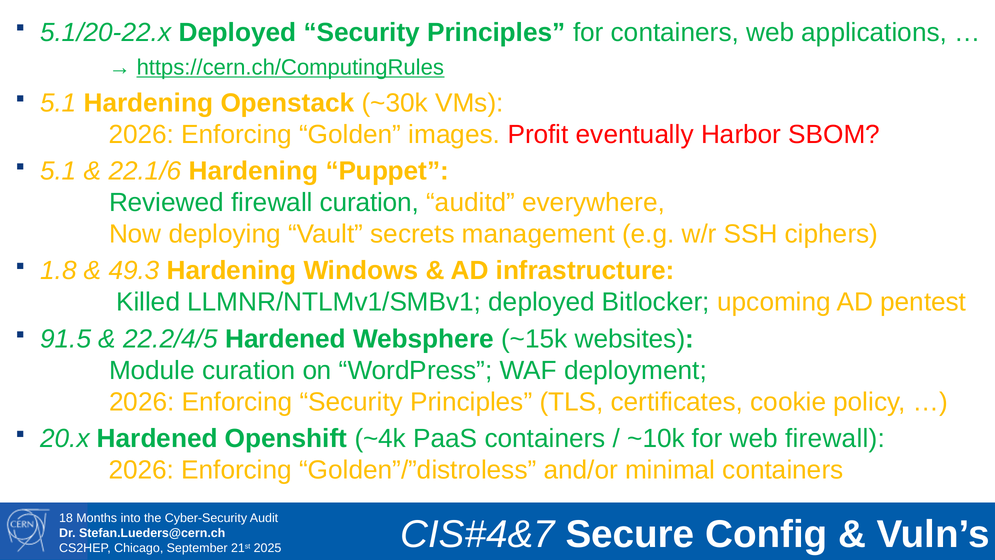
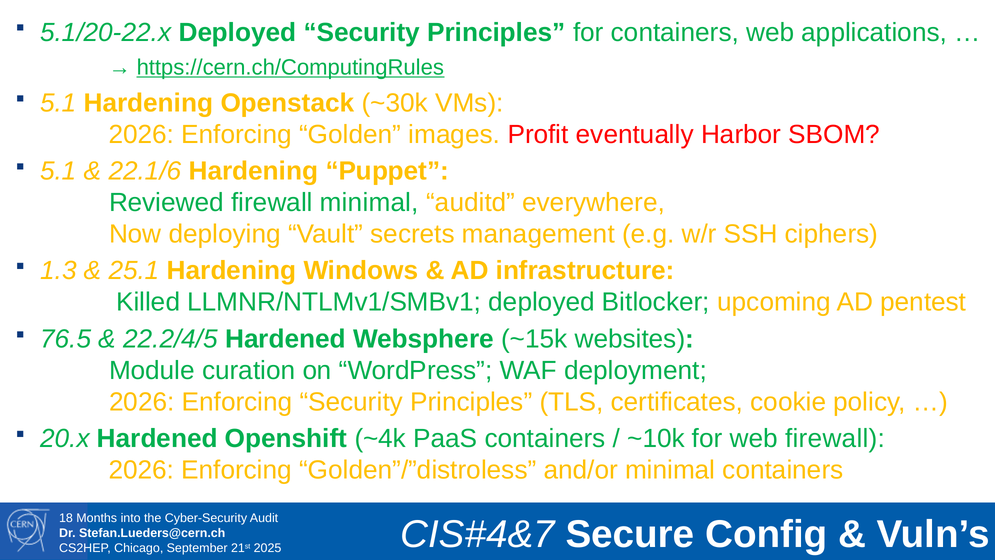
firewall curation: curation -> minimal
1.8: 1.8 -> 1.3
49.3: 49.3 -> 25.1
91.5: 91.5 -> 76.5
